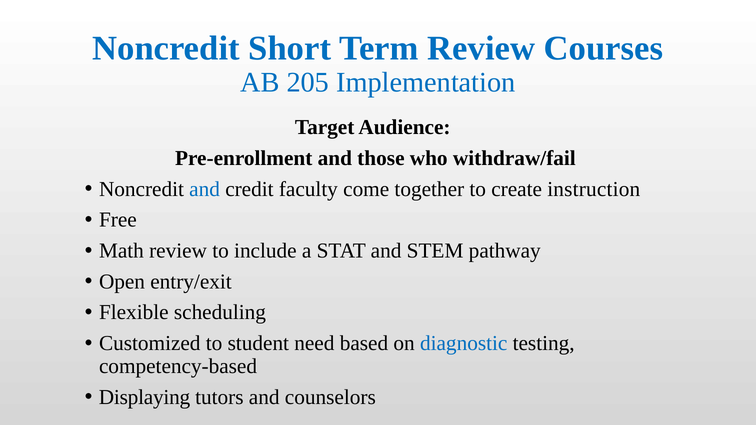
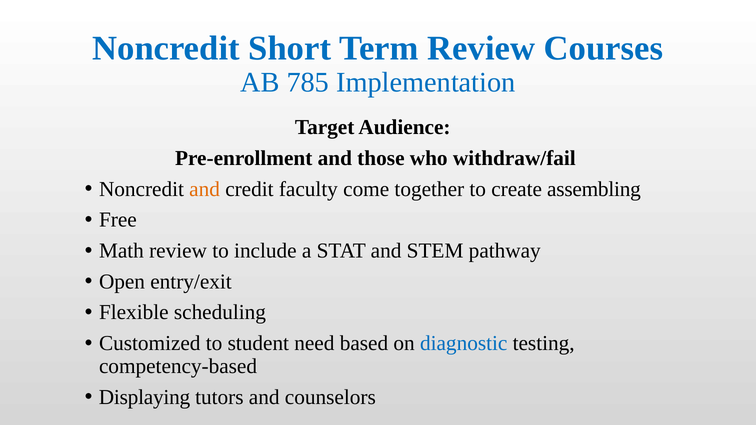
205: 205 -> 785
and at (205, 189) colour: blue -> orange
instruction: instruction -> assembling
